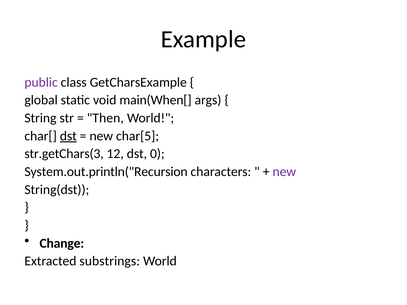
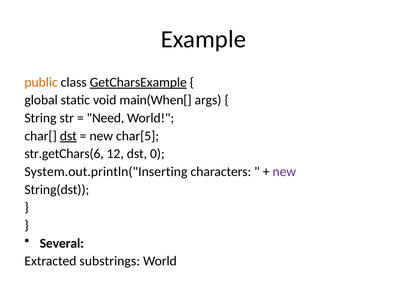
public colour: purple -> orange
GetCharsExample underline: none -> present
Then: Then -> Need
str.getChars(3: str.getChars(3 -> str.getChars(6
System.out.println("Recursion: System.out.println("Recursion -> System.out.println("Inserting
Change: Change -> Several
